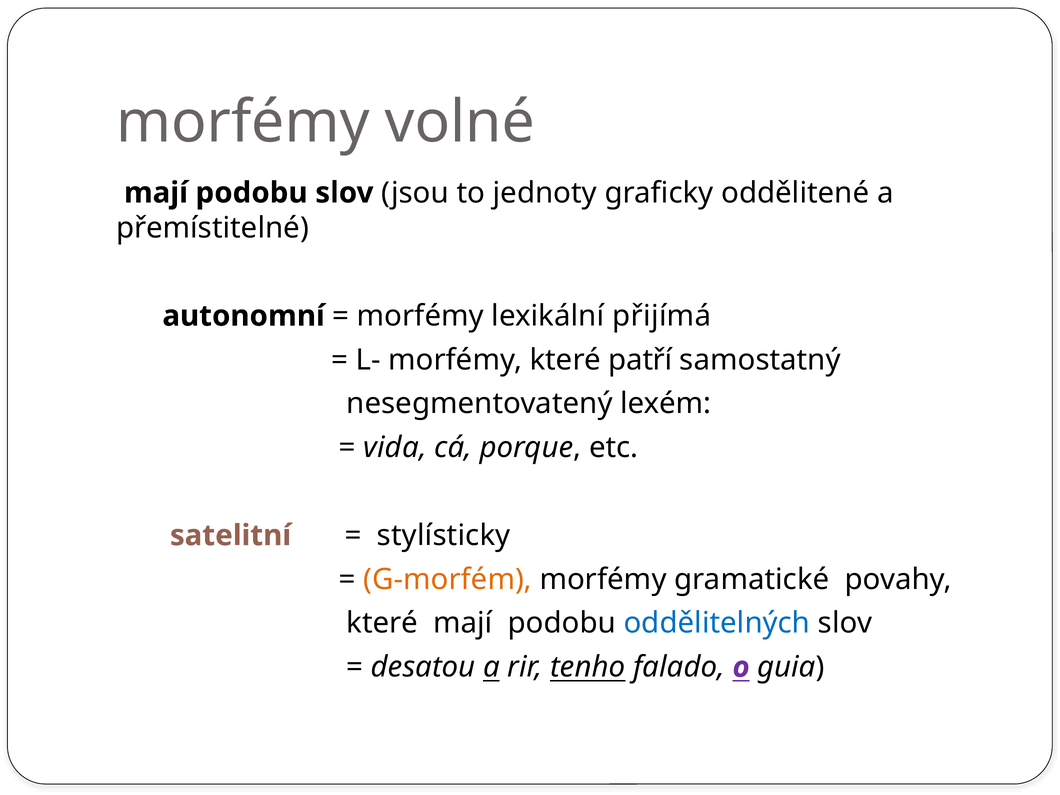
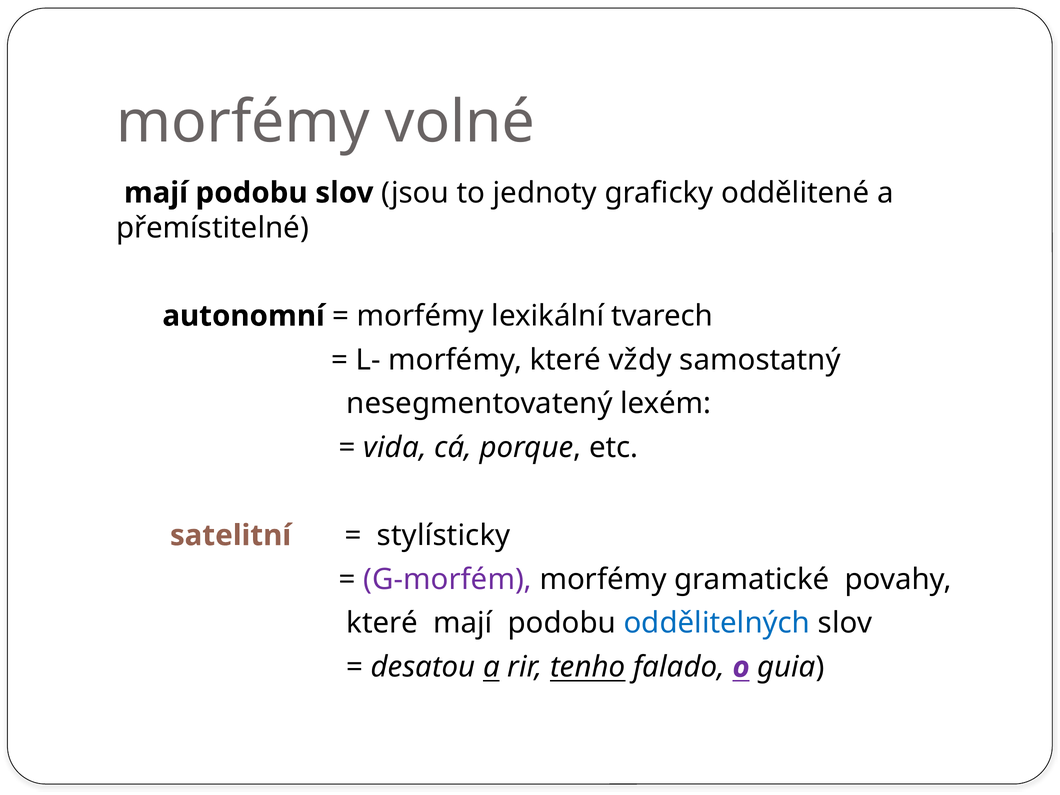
přijímá: přijímá -> tvarech
patří: patří -> vždy
G-morfém colour: orange -> purple
